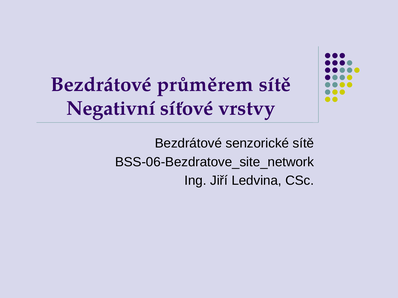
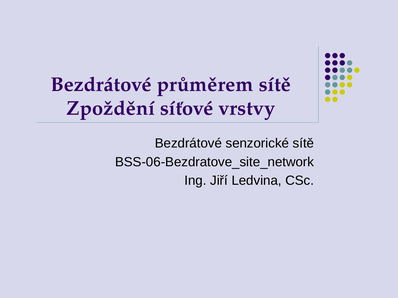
Negativní: Negativní -> Zpoždění
